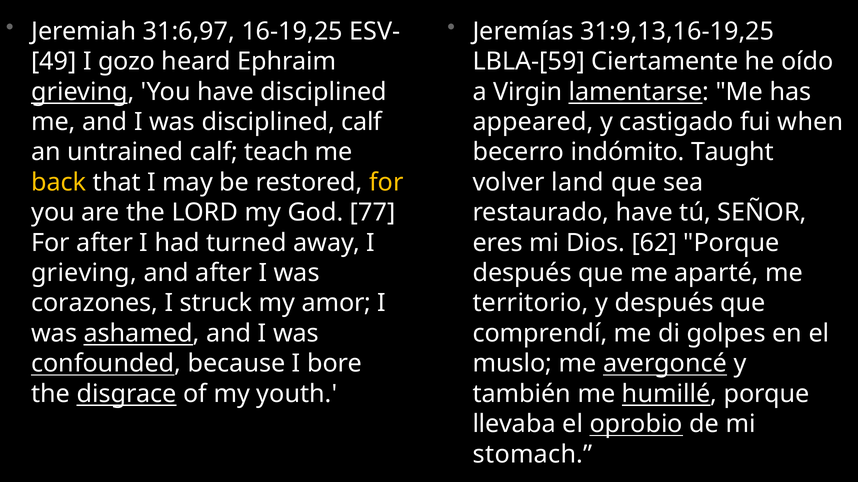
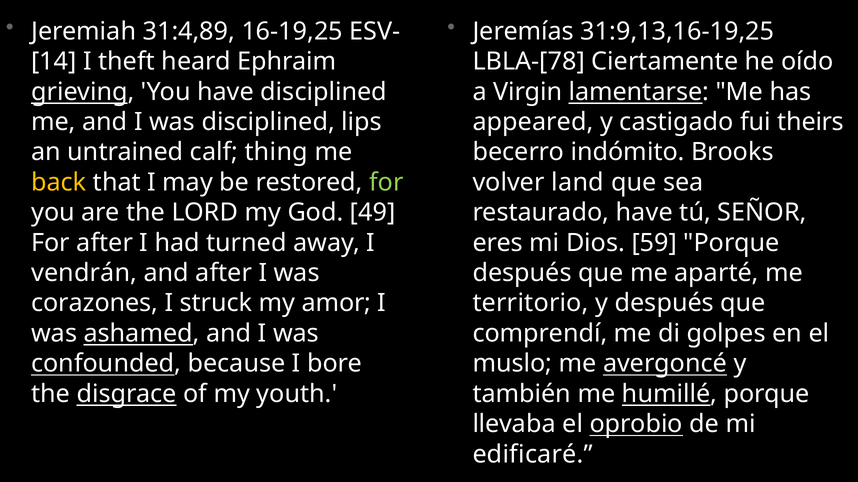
31:6,97: 31:6,97 -> 31:4,89
49: 49 -> 14
gozo: gozo -> theft
LBLA-[59: LBLA-[59 -> LBLA-[78
disciplined calf: calf -> lips
when: when -> theirs
teach: teach -> thing
Taught: Taught -> Brooks
for at (386, 183) colour: yellow -> light green
77: 77 -> 49
62: 62 -> 59
grieving at (84, 273): grieving -> vendrán
stomach: stomach -> edificaré
